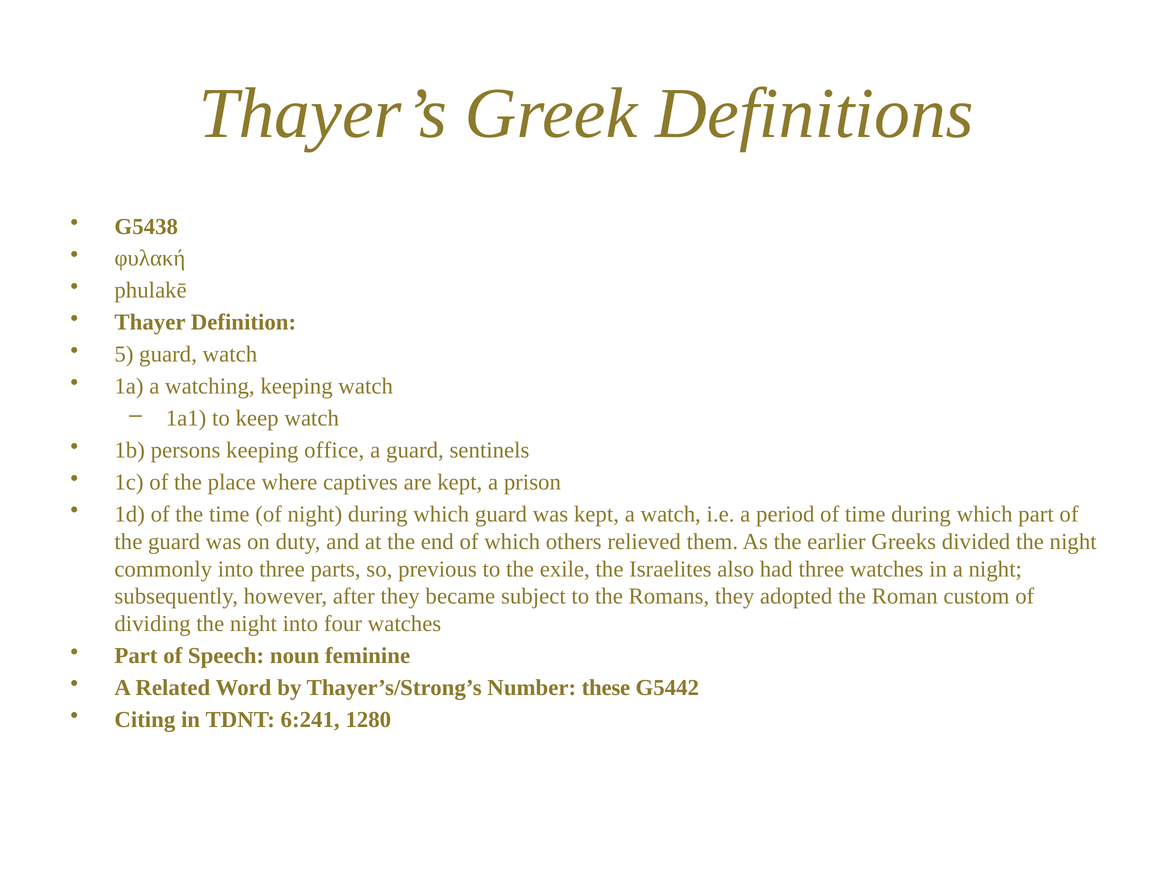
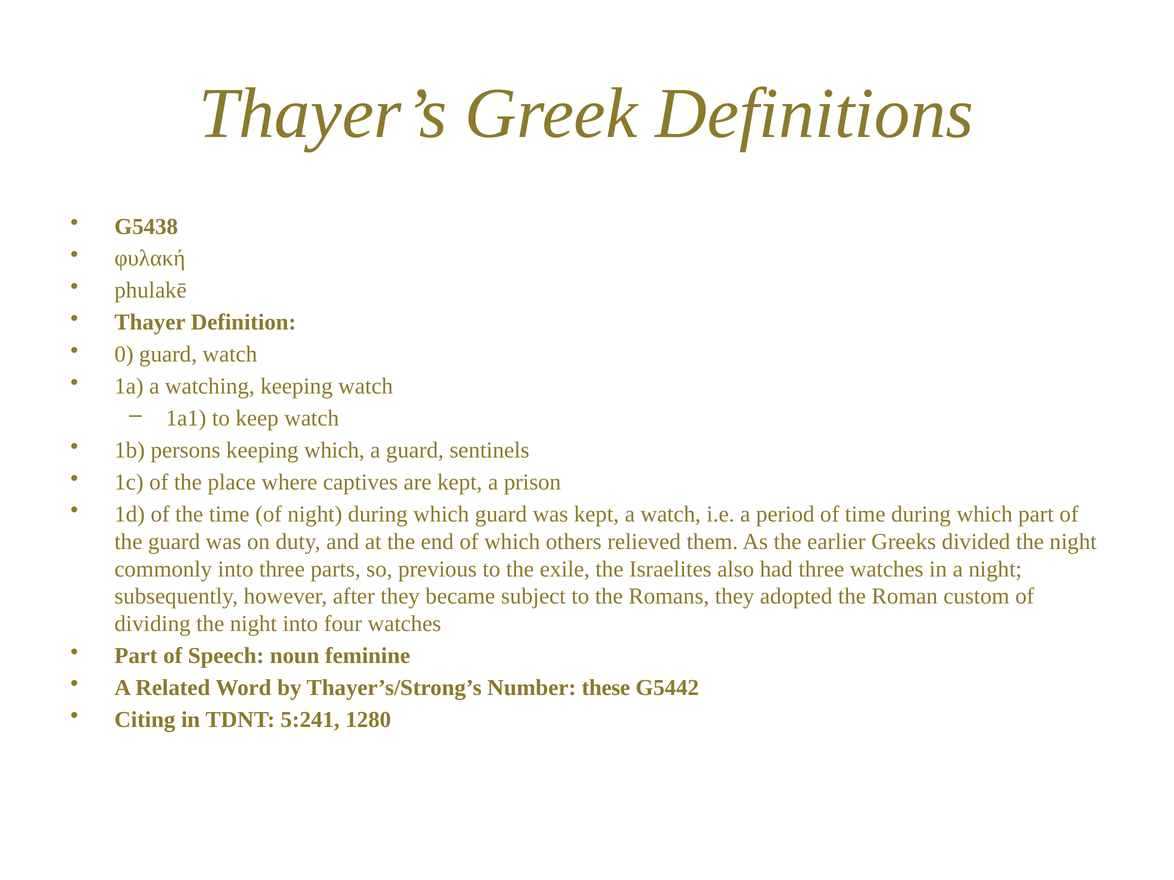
5: 5 -> 0
keeping office: office -> which
6:241: 6:241 -> 5:241
